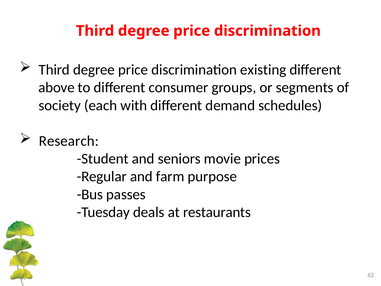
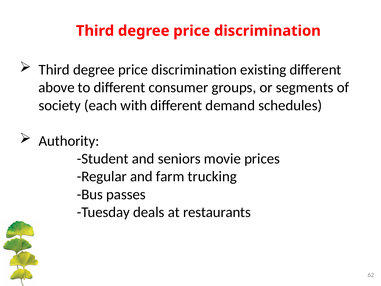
Research: Research -> Authority
purpose: purpose -> trucking
